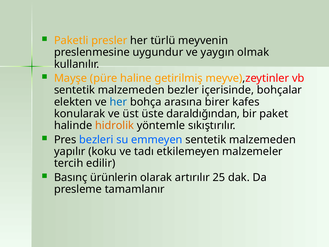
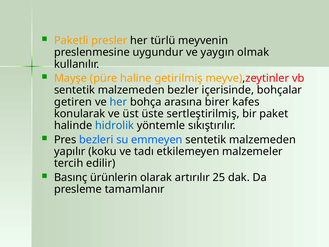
elekten: elekten -> getiren
daraldığından: daraldığından -> sertleştirilmiş
hidrolik colour: orange -> blue
